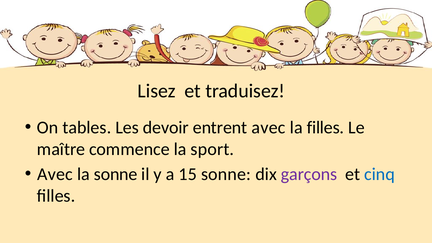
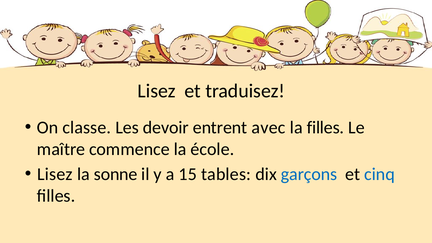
tables: tables -> classe
sport: sport -> école
Avec at (55, 174): Avec -> Lisez
15 sonne: sonne -> tables
garçons colour: purple -> blue
